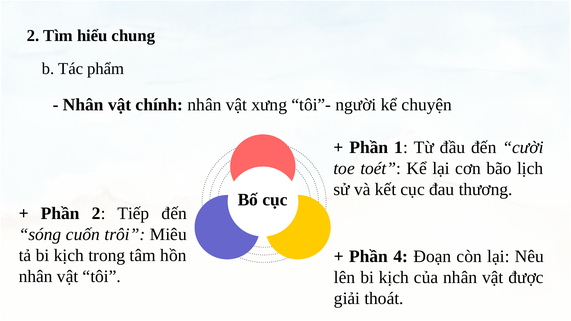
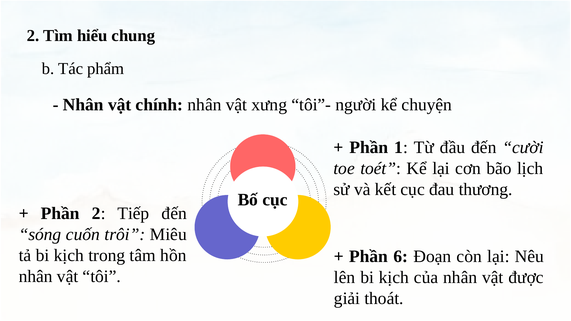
4: 4 -> 6
